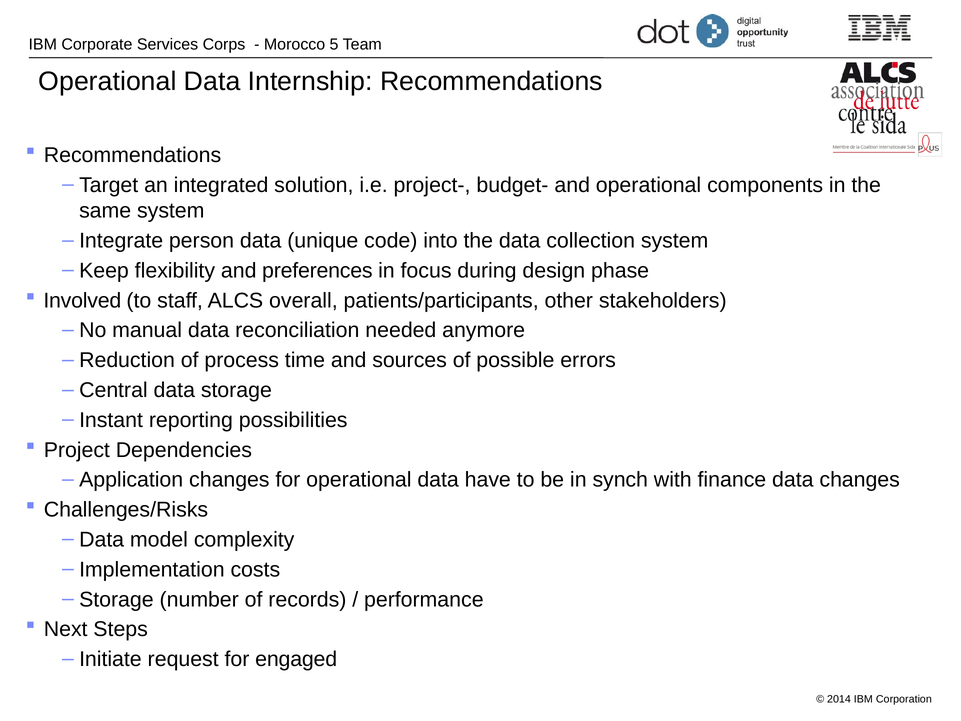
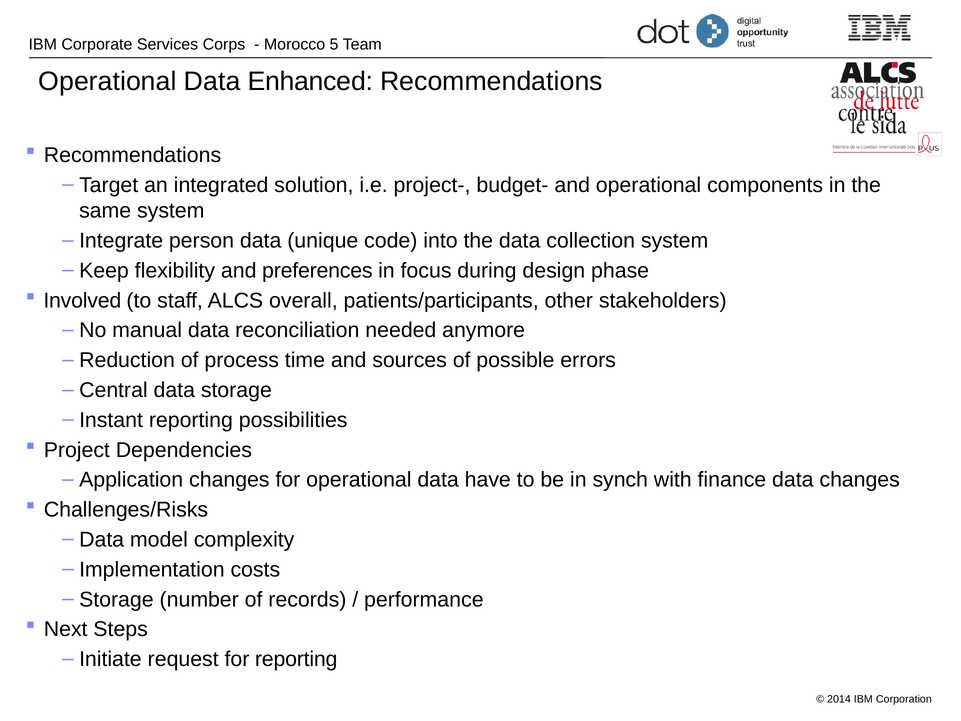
Internship: Internship -> Enhanced
for engaged: engaged -> reporting
